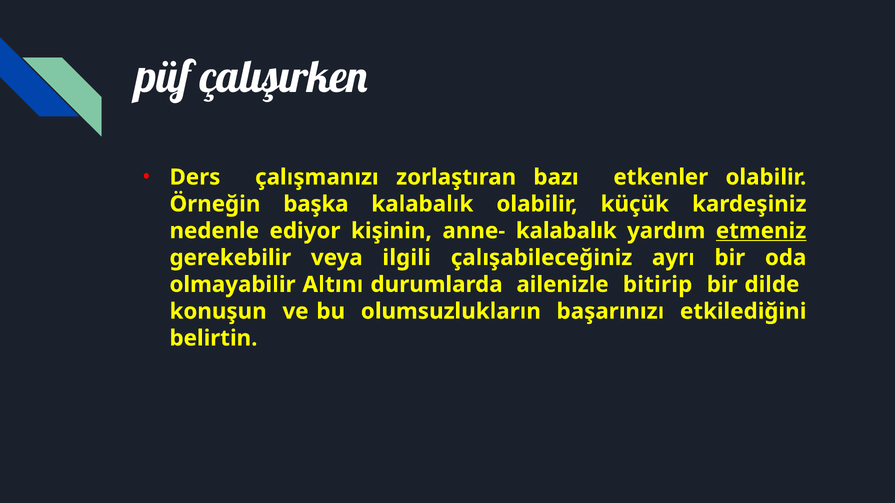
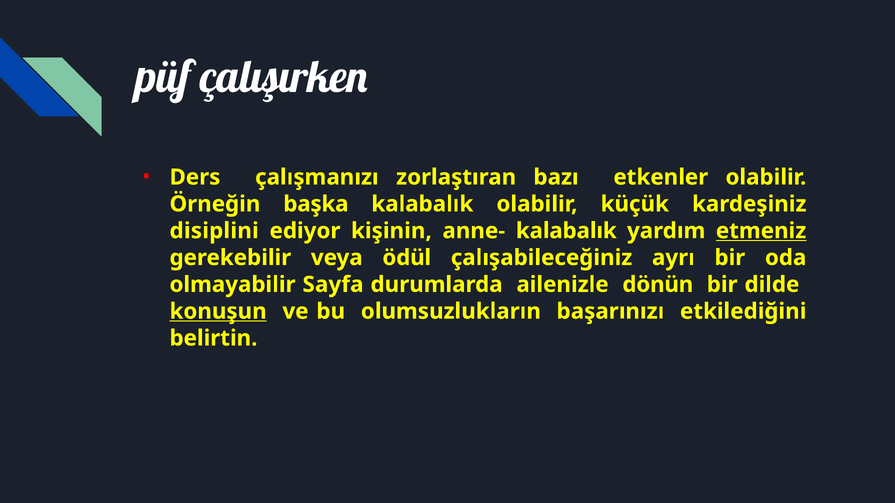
nedenle: nedenle -> disiplini
ilgili: ilgili -> ödül
Altını: Altını -> Sayfa
bitirip: bitirip -> dönün
konuşun underline: none -> present
